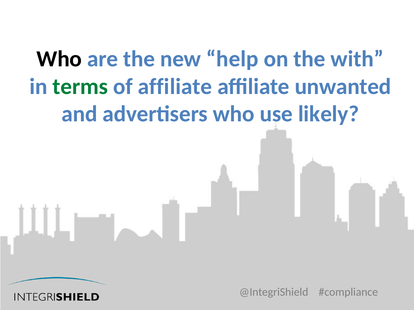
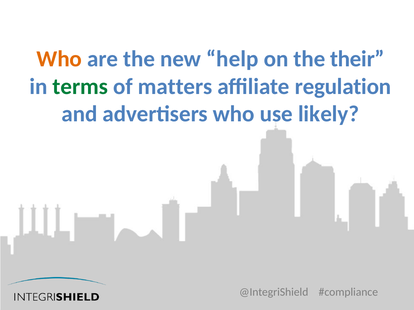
Who at (59, 59) colour: black -> orange
with: with -> their
of affiliate: affiliate -> matters
unwanted: unwanted -> regulation
